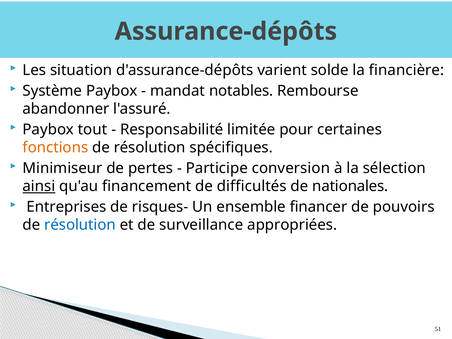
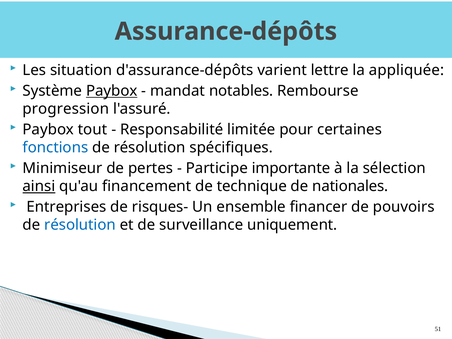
solde: solde -> lettre
financière: financière -> appliquée
Paybox at (112, 91) underline: none -> present
abandonner: abandonner -> progression
fonctions colour: orange -> blue
conversion: conversion -> importante
difficultés: difficultés -> technique
appropriées: appropriées -> uniquement
